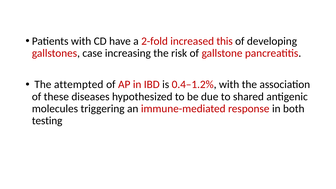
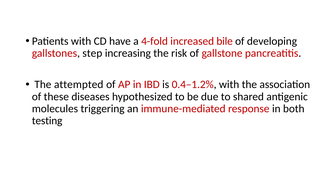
2-fold: 2-fold -> 4-fold
this: this -> bile
case: case -> step
